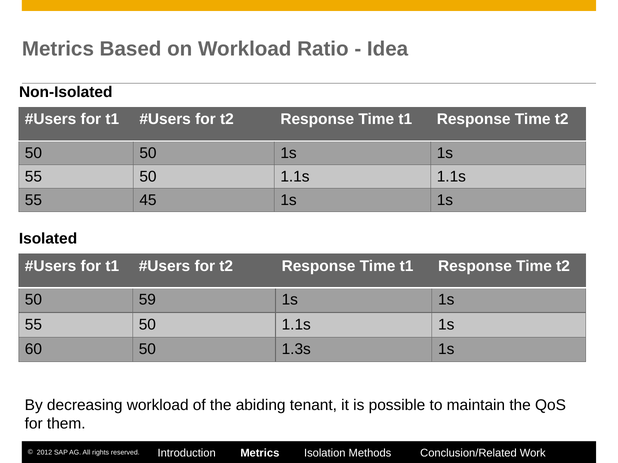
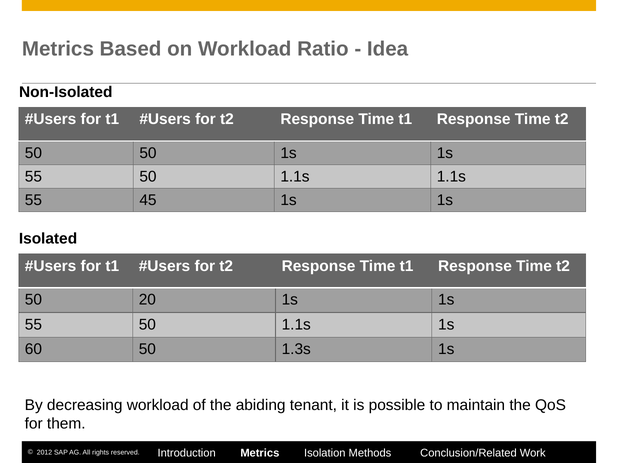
59: 59 -> 20
